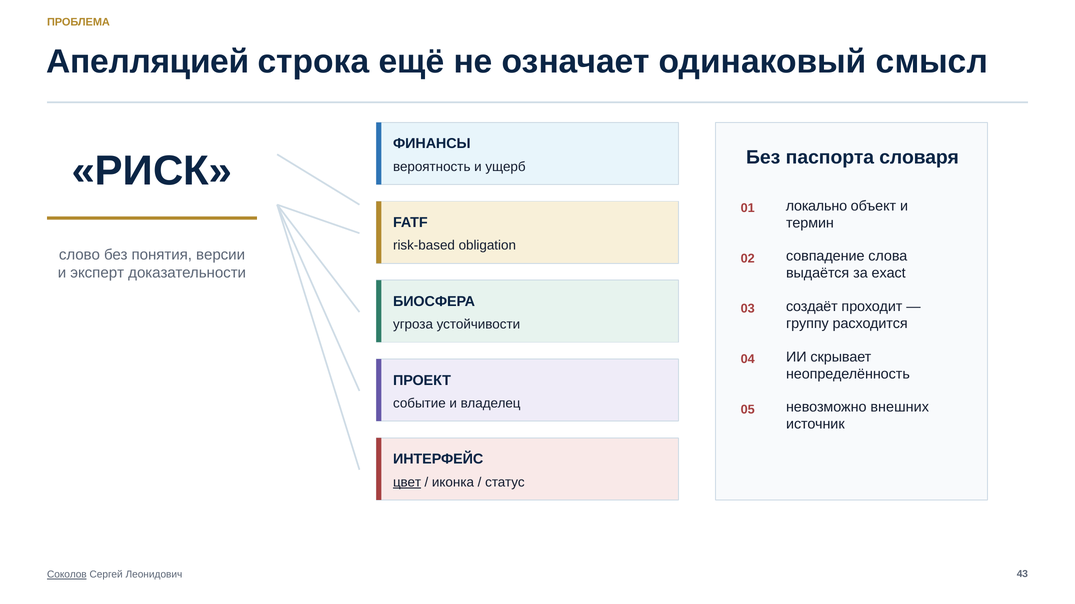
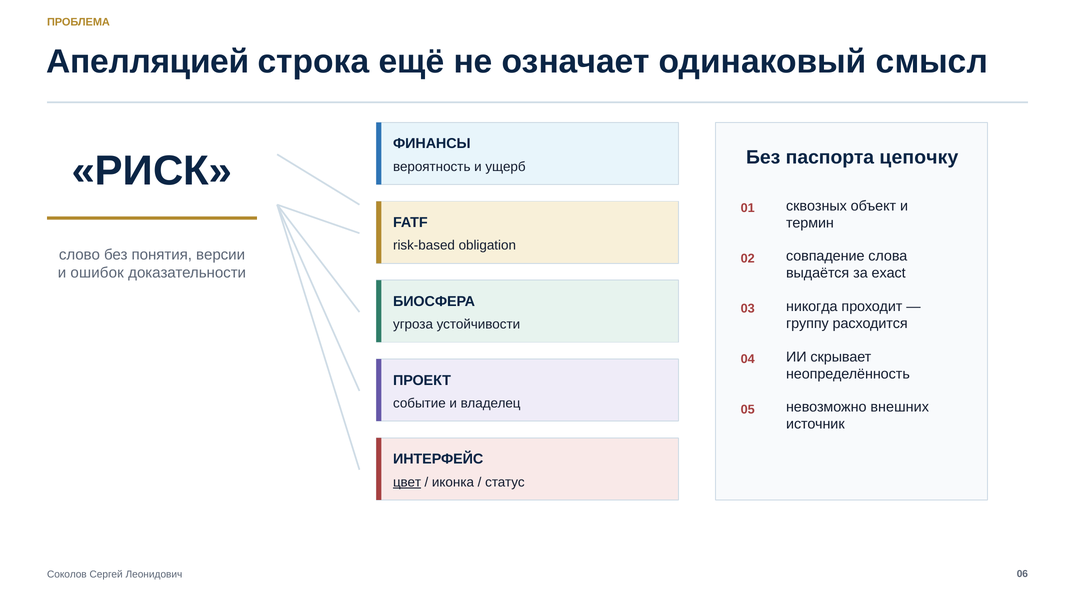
словаря: словаря -> цепочку
локально: локально -> сквозных
эксперт: эксперт -> ошибок
создаёт: создаёт -> никогда
Соколов underline: present -> none
43: 43 -> 06
